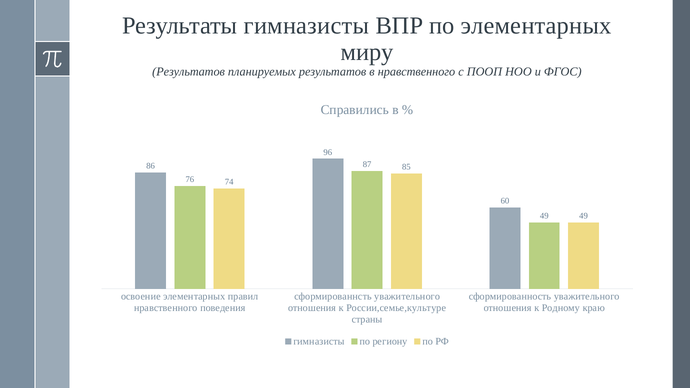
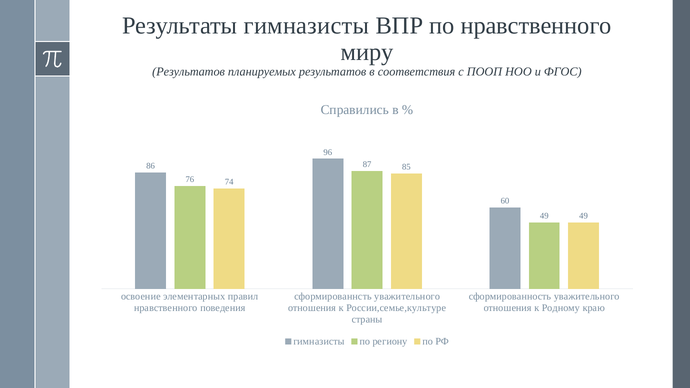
по элементарных: элементарных -> нравственного
в нравственного: нравственного -> соответствия
